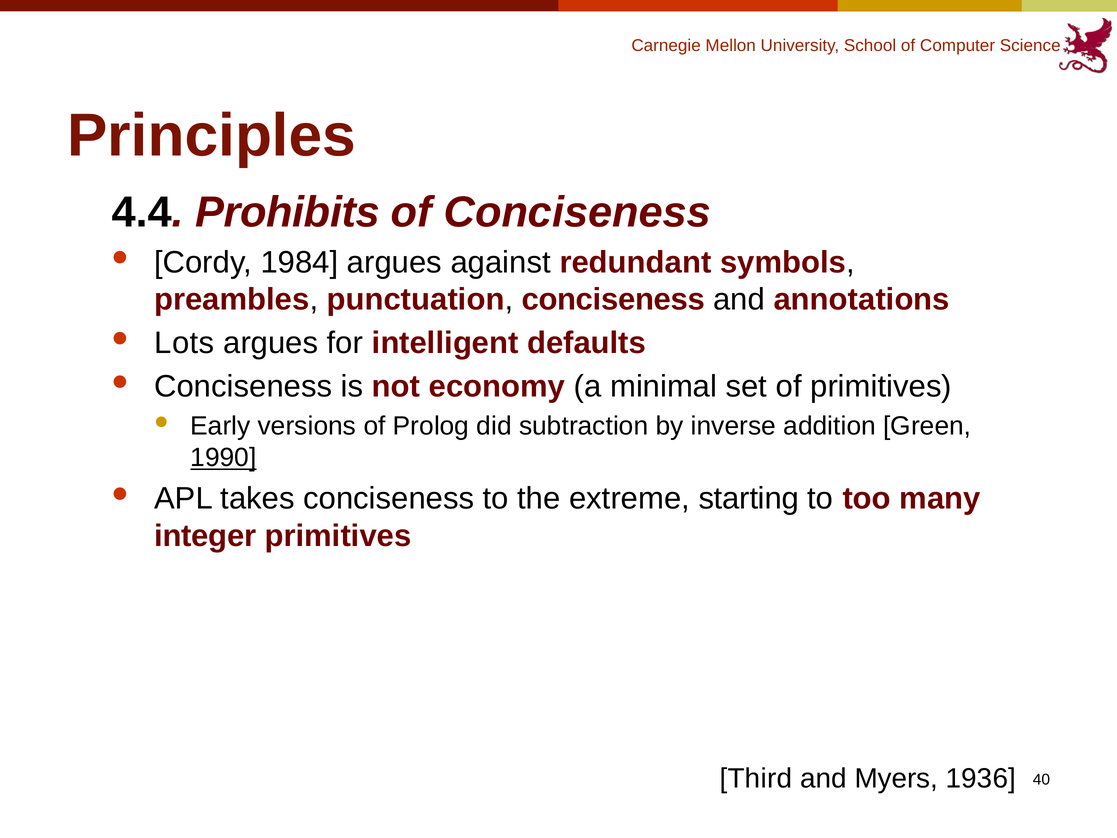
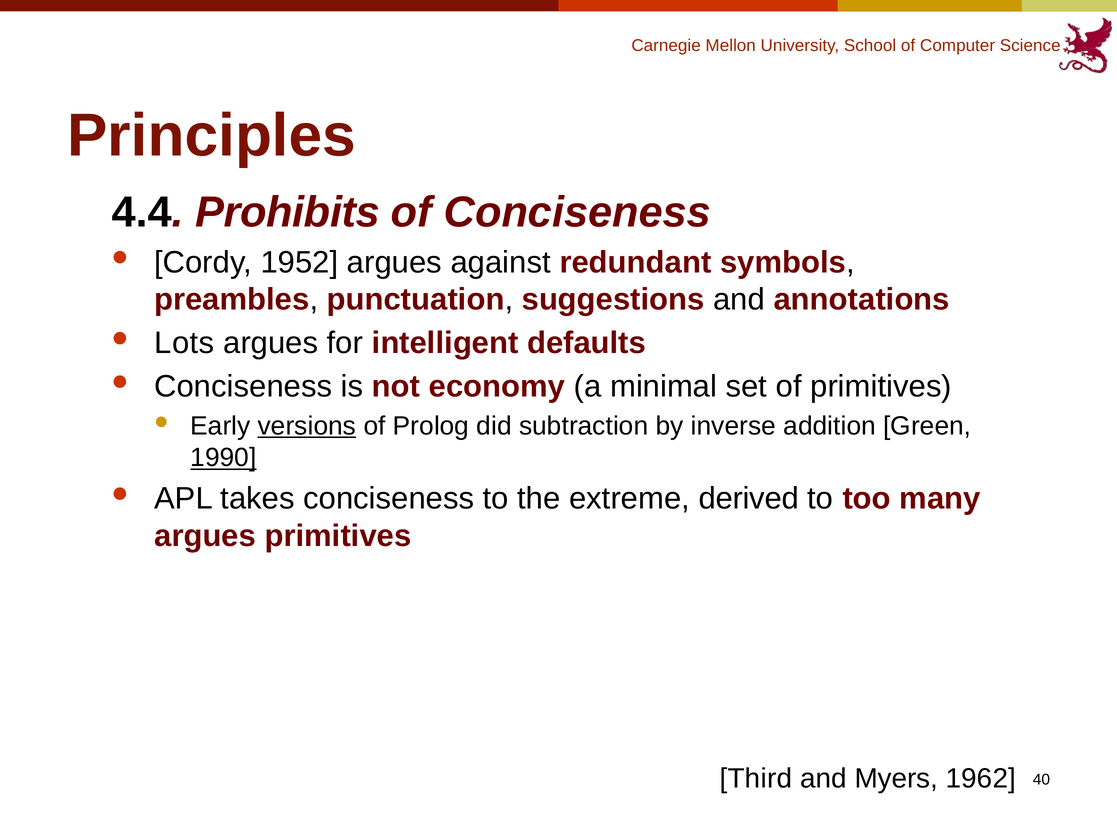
1984: 1984 -> 1952
punctuation conciseness: conciseness -> suggestions
versions underline: none -> present
starting: starting -> derived
integer at (205, 536): integer -> argues
1936: 1936 -> 1962
